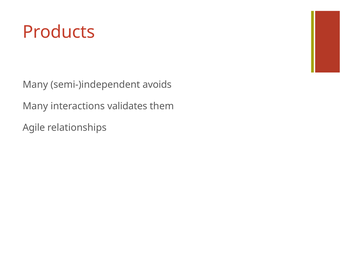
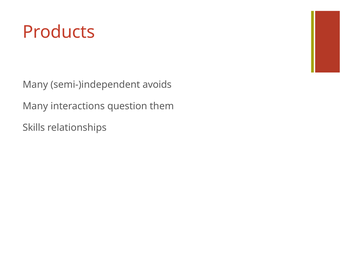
validates: validates -> question
Agile: Agile -> Skills
